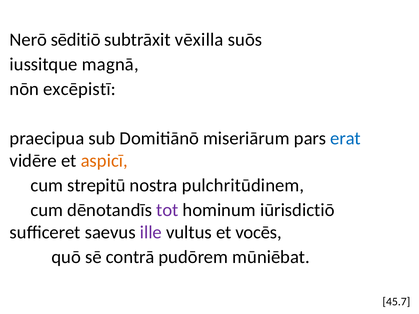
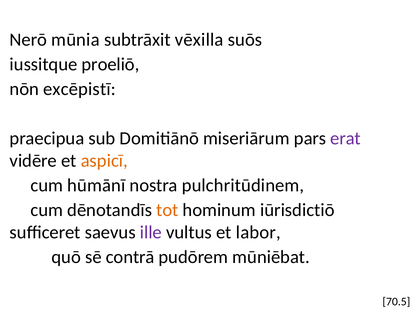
sēditiō: sēditiō -> mūnia
magnā: magnā -> proeliō
erat colour: blue -> purple
strepitū: strepitū -> hūmānī
tot colour: purple -> orange
vocēs: vocēs -> labor
45.7: 45.7 -> 70.5
